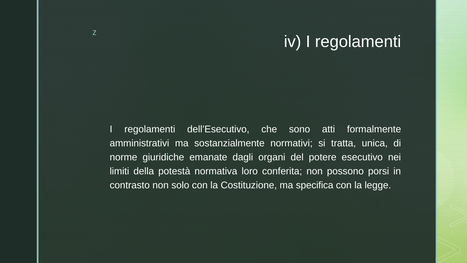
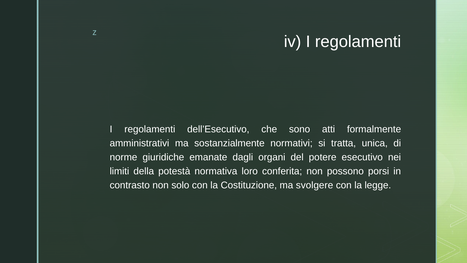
specifica: specifica -> svolgere
